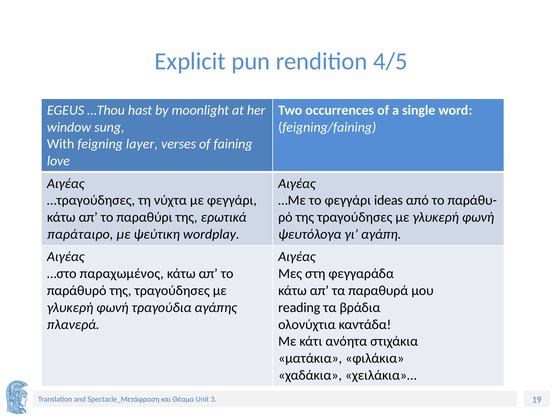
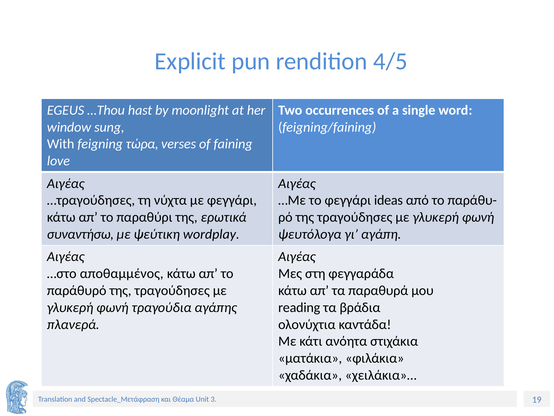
layer: layer -> τώρα
παράταιρο: παράταιρο -> συναντήσω
παραχωμένος: παραχωμένος -> αποθαμμένος
